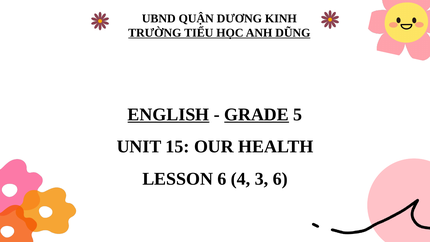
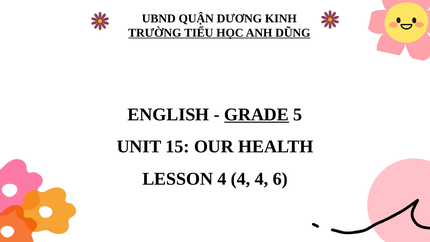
ENGLISH underline: present -> none
LESSON 6: 6 -> 4
3 at (262, 179): 3 -> 4
